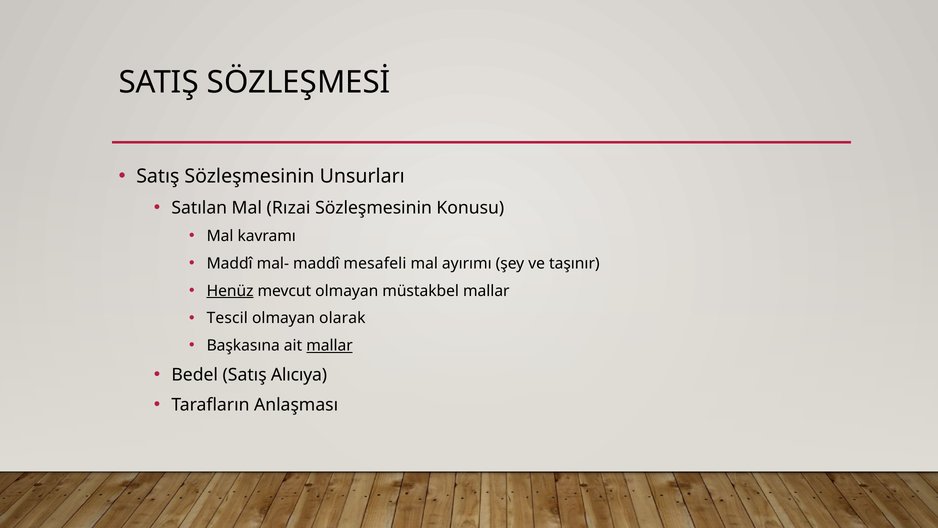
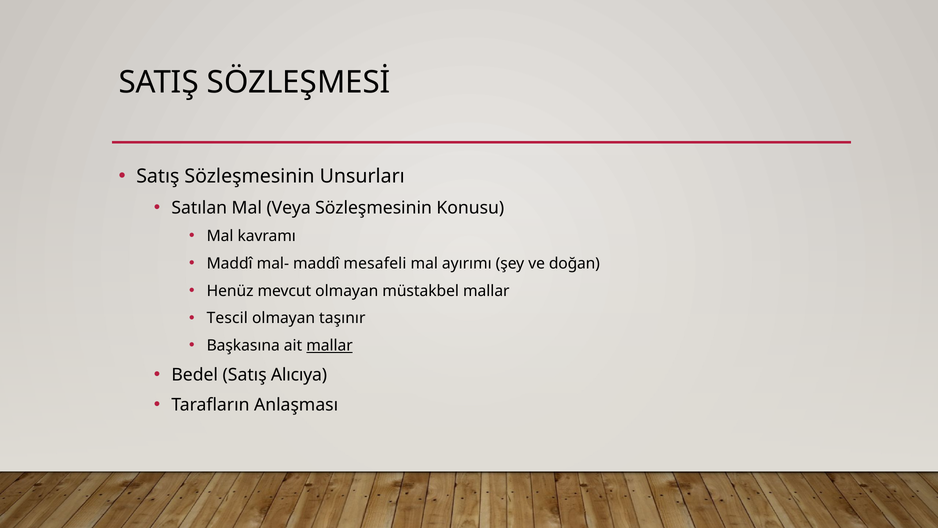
Rızai: Rızai -> Veya
taşınır: taşınır -> doğan
Henüz underline: present -> none
olarak: olarak -> taşınır
